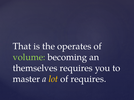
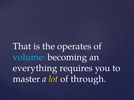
volume colour: light green -> light blue
themselves: themselves -> everything
of requires: requires -> through
